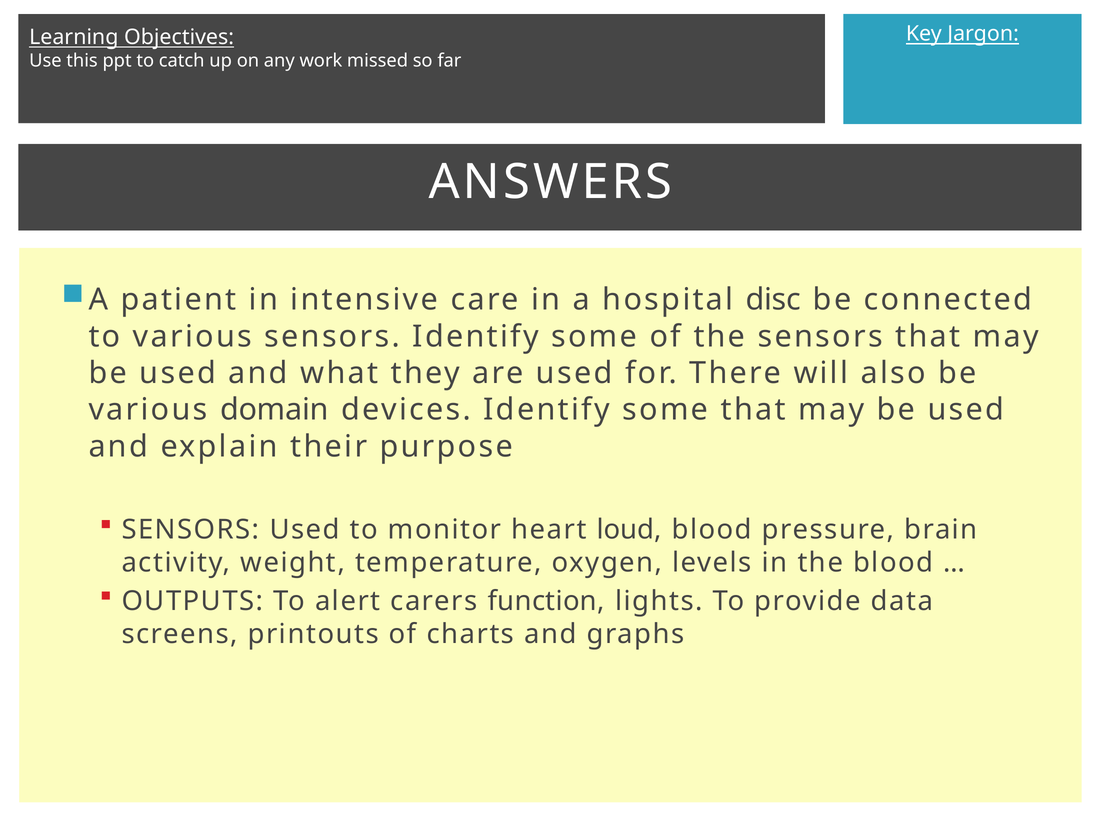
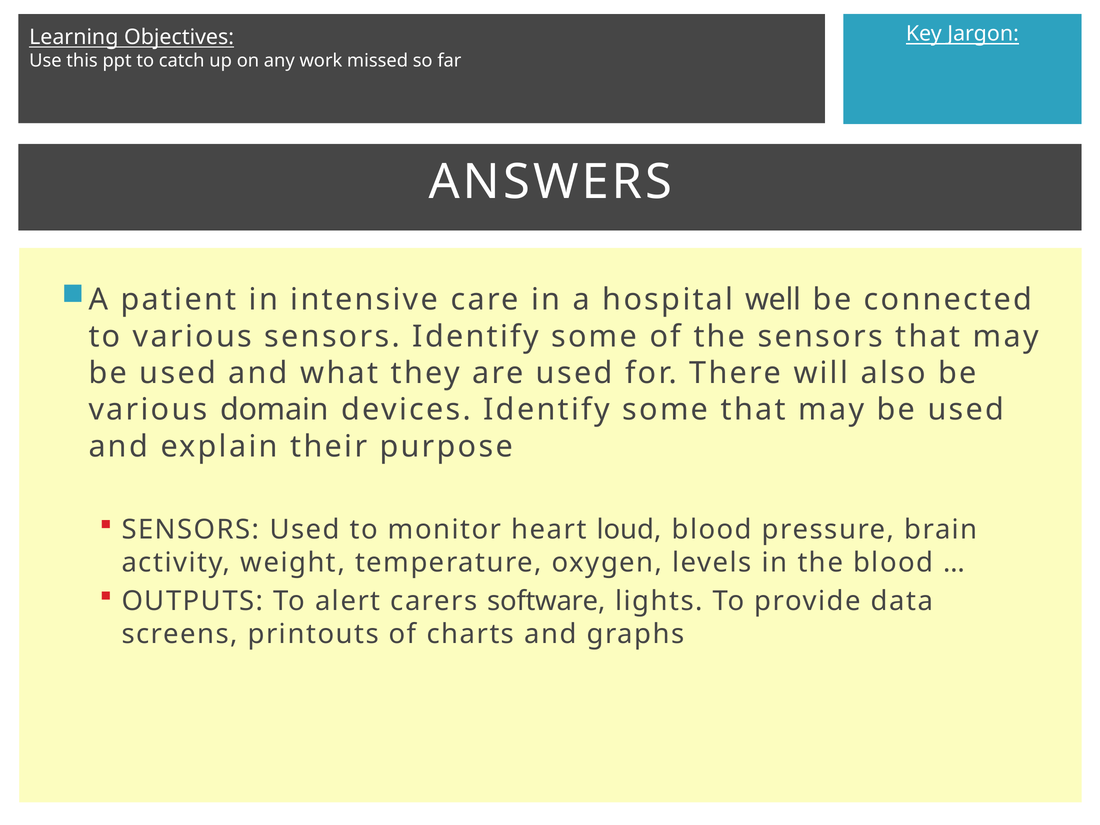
disc: disc -> well
function: function -> software
